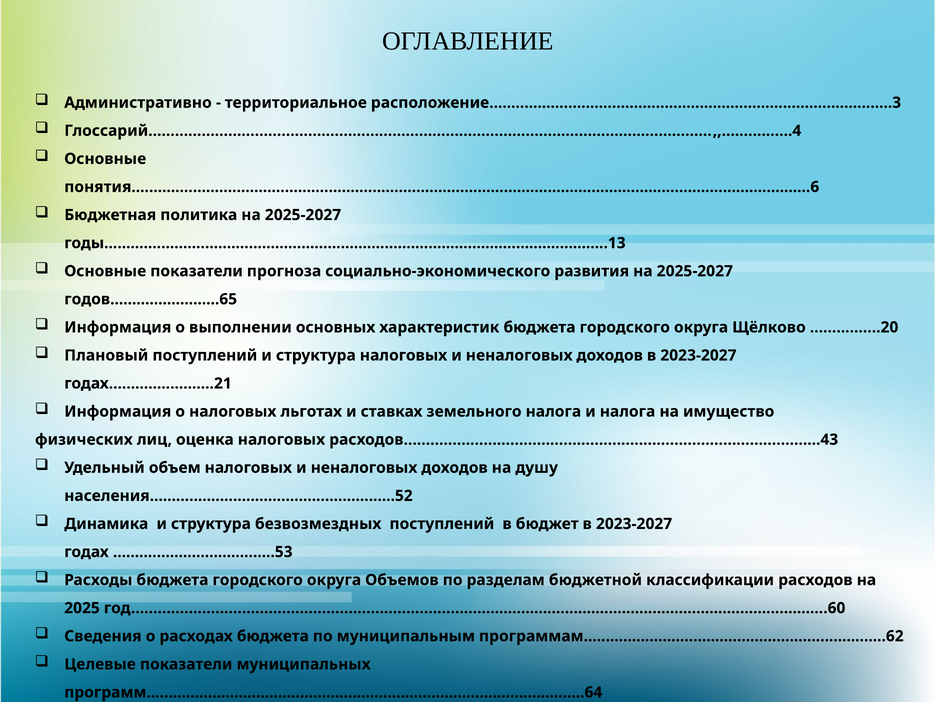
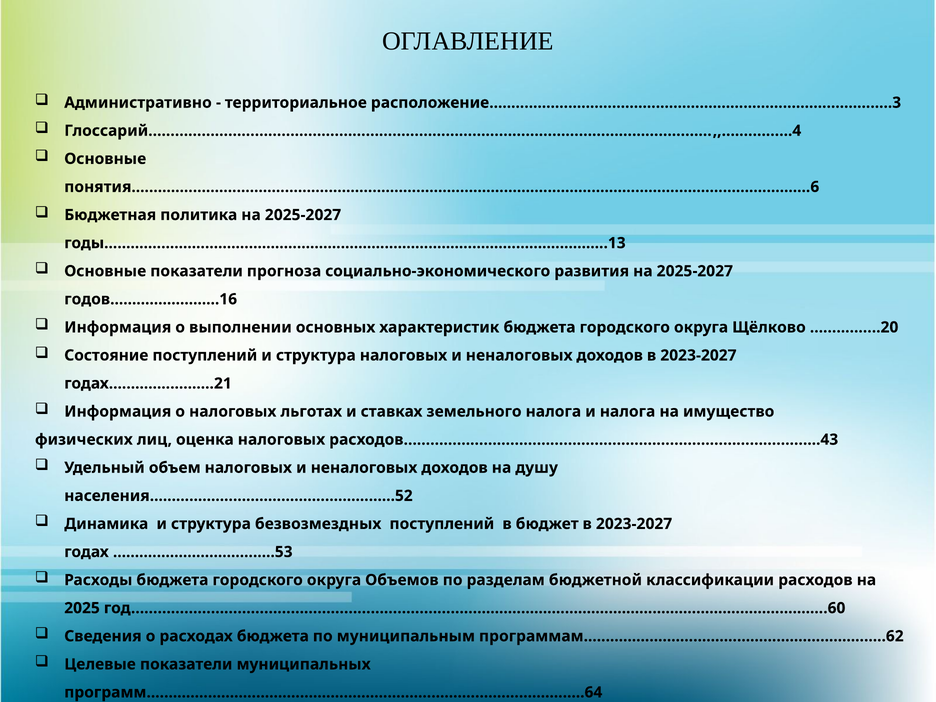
годов.........................65: годов.........................65 -> годов.........................16
Плановый at (106, 355): Плановый -> Состояние
